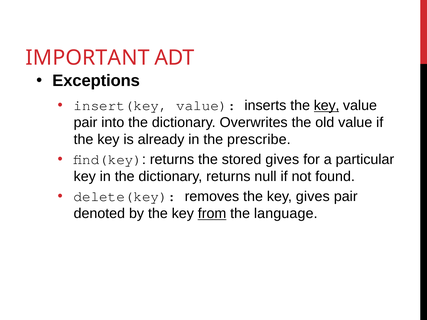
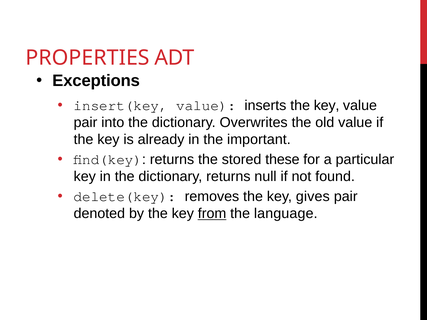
IMPORTANT: IMPORTANT -> PROPERTIES
key at (327, 106) underline: present -> none
prescribe: prescribe -> important
stored gives: gives -> these
